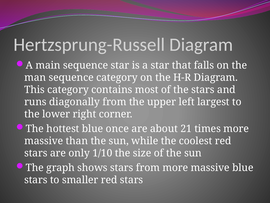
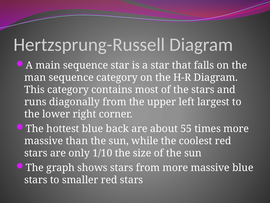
once: once -> back
21: 21 -> 55
